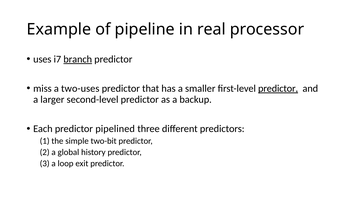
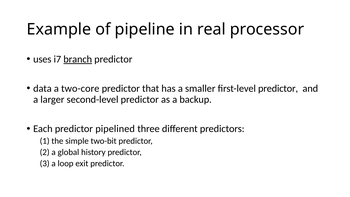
miss: miss -> data
two-uses: two-uses -> two-core
predictor at (278, 88) underline: present -> none
